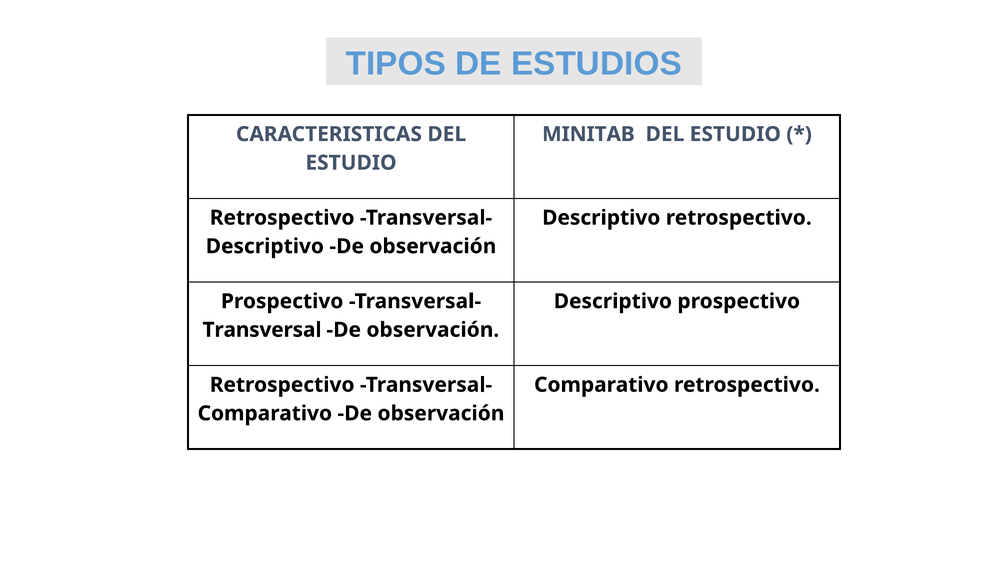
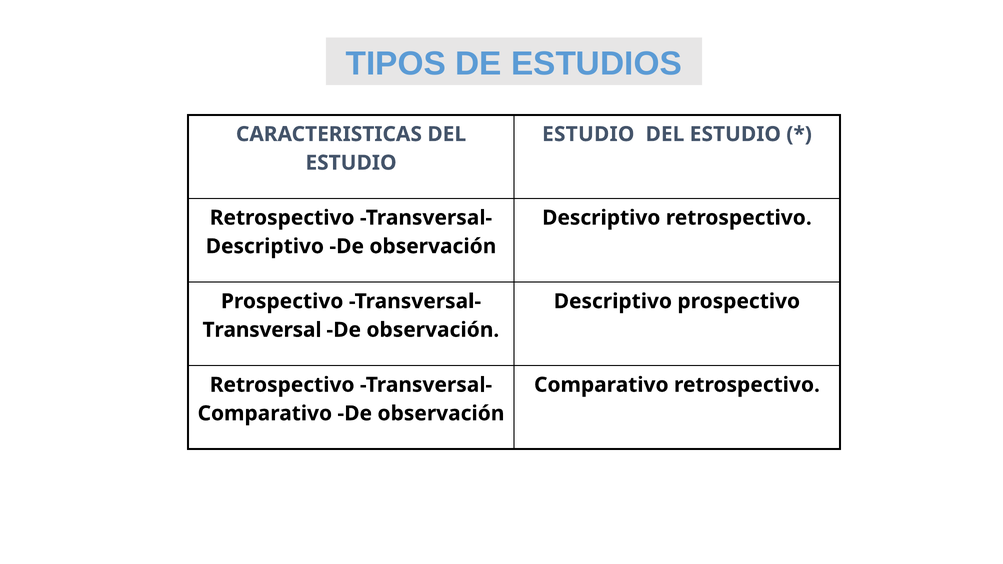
MINITAB at (588, 134): MINITAB -> ESTUDIO
